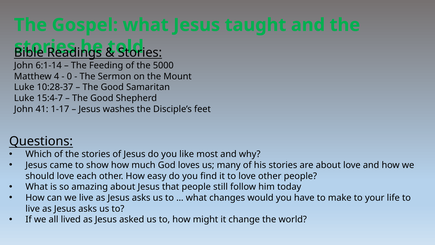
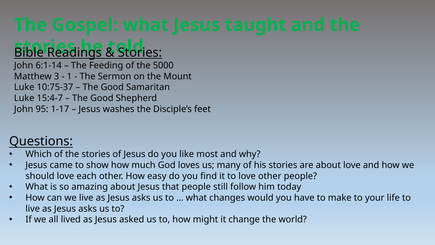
4: 4 -> 3
0: 0 -> 1
10:28-37: 10:28-37 -> 10:75-37
41: 41 -> 95
